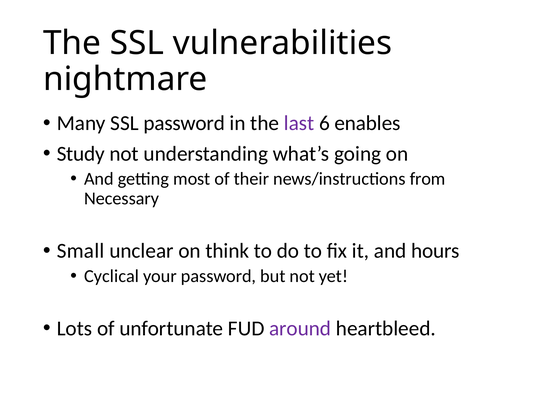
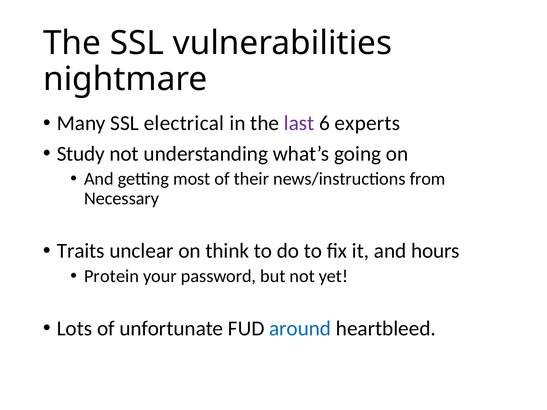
SSL password: password -> electrical
enables: enables -> experts
Small: Small -> Traits
Cyclical: Cyclical -> Protein
around colour: purple -> blue
